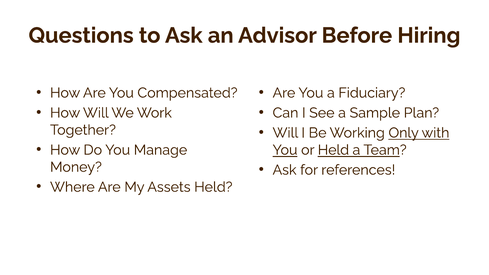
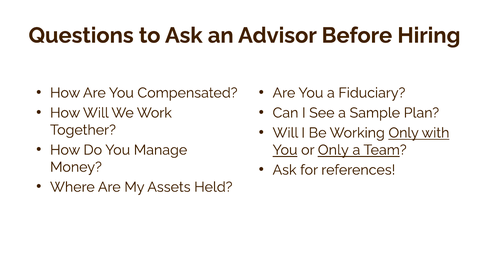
or Held: Held -> Only
